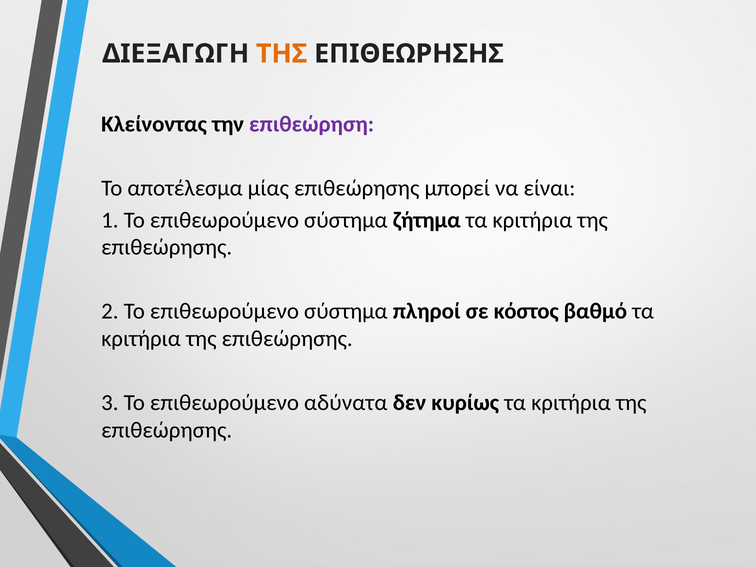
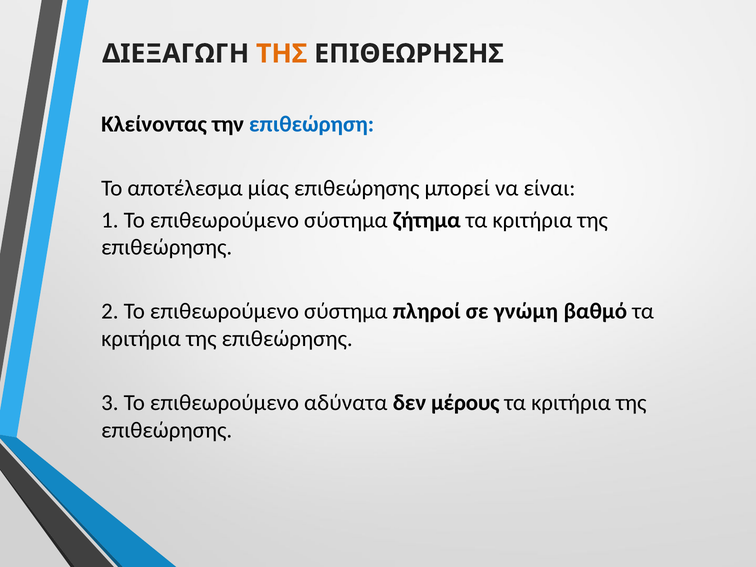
επιθεώρηση colour: purple -> blue
κόστος: κόστος -> γνώμη
κυρίως: κυρίως -> μέρους
